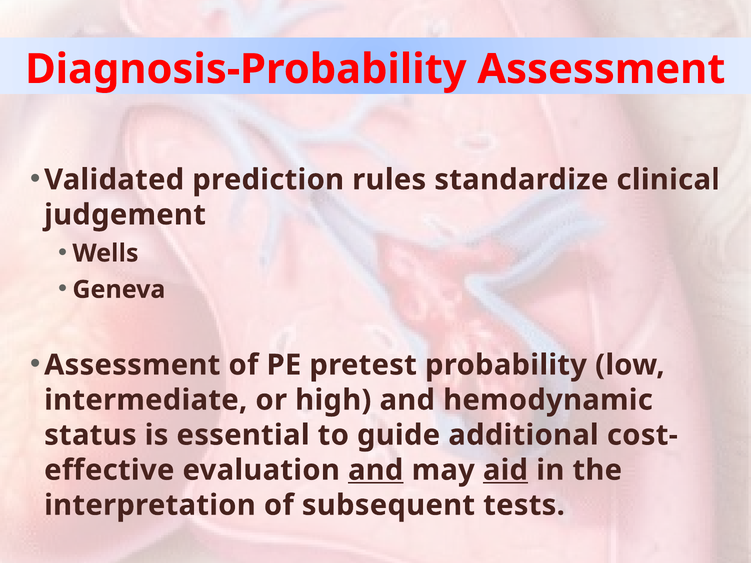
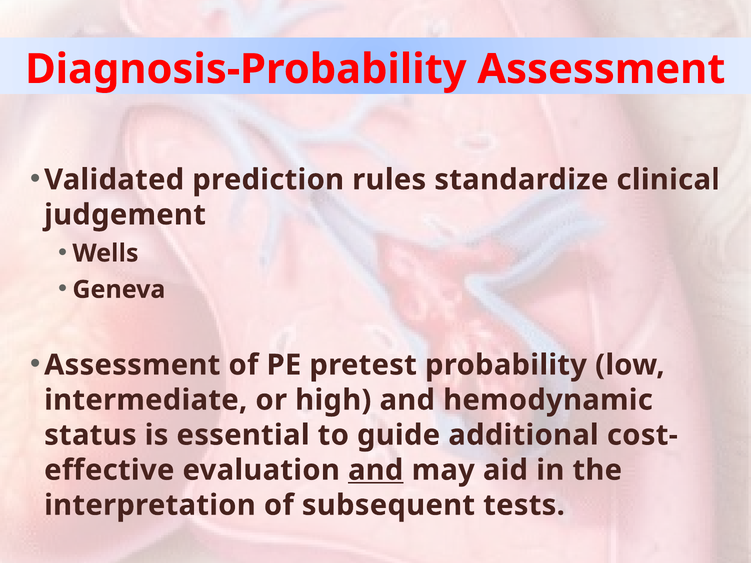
aid underline: present -> none
